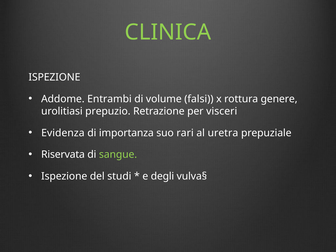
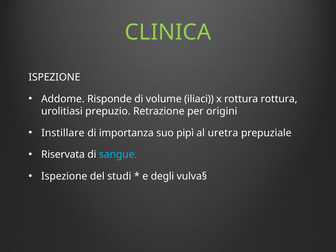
Entrambi: Entrambi -> Risponde
falsi: falsi -> iliaci
rottura genere: genere -> rottura
visceri: visceri -> origini
Evidenza: Evidenza -> Instillare
rari: rari -> pipì
sangue colour: light green -> light blue
